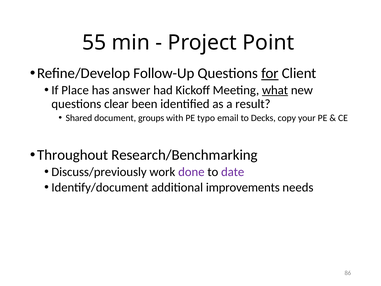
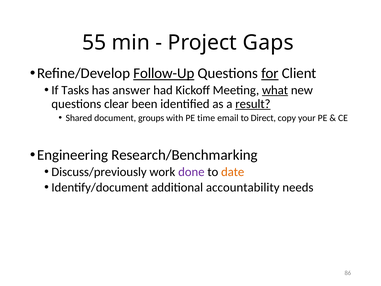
Point: Point -> Gaps
Follow-Up underline: none -> present
Place: Place -> Tasks
result underline: none -> present
typo: typo -> time
Decks: Decks -> Direct
Throughout: Throughout -> Engineering
date colour: purple -> orange
improvements: improvements -> accountability
